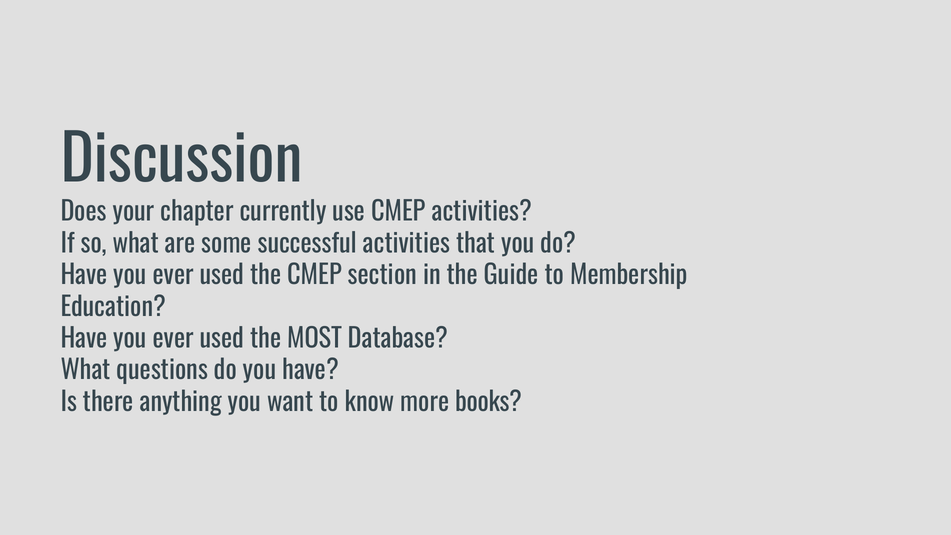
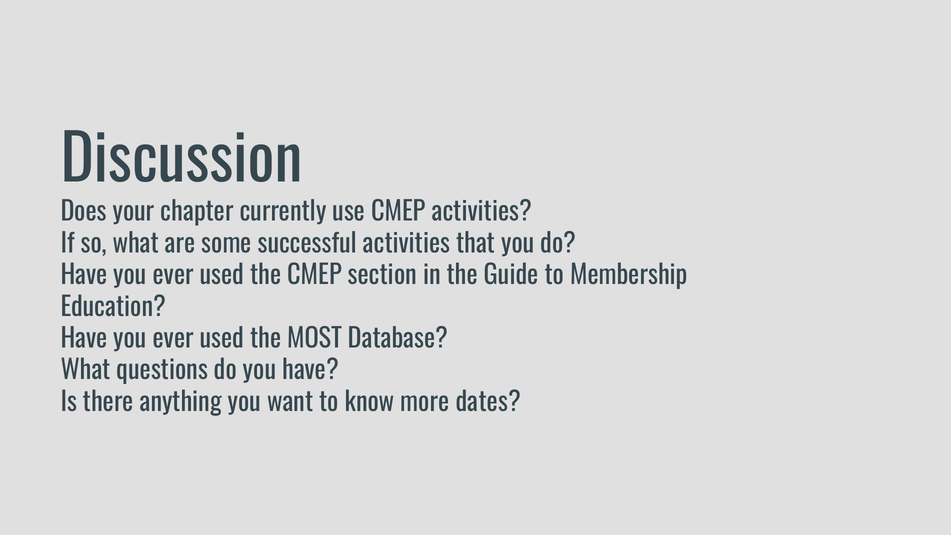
books: books -> dates
